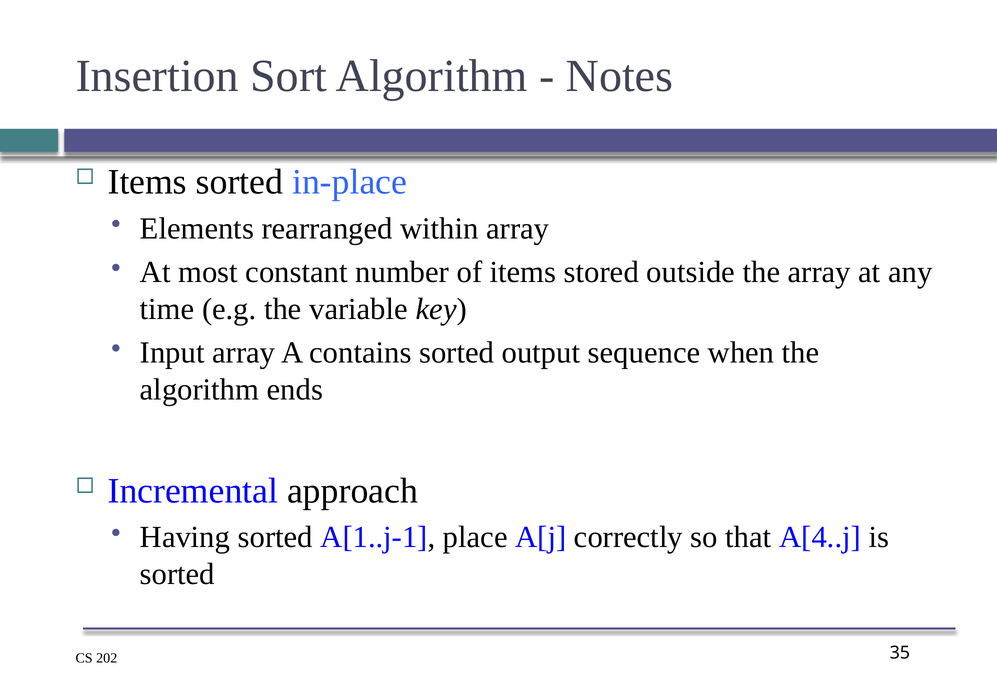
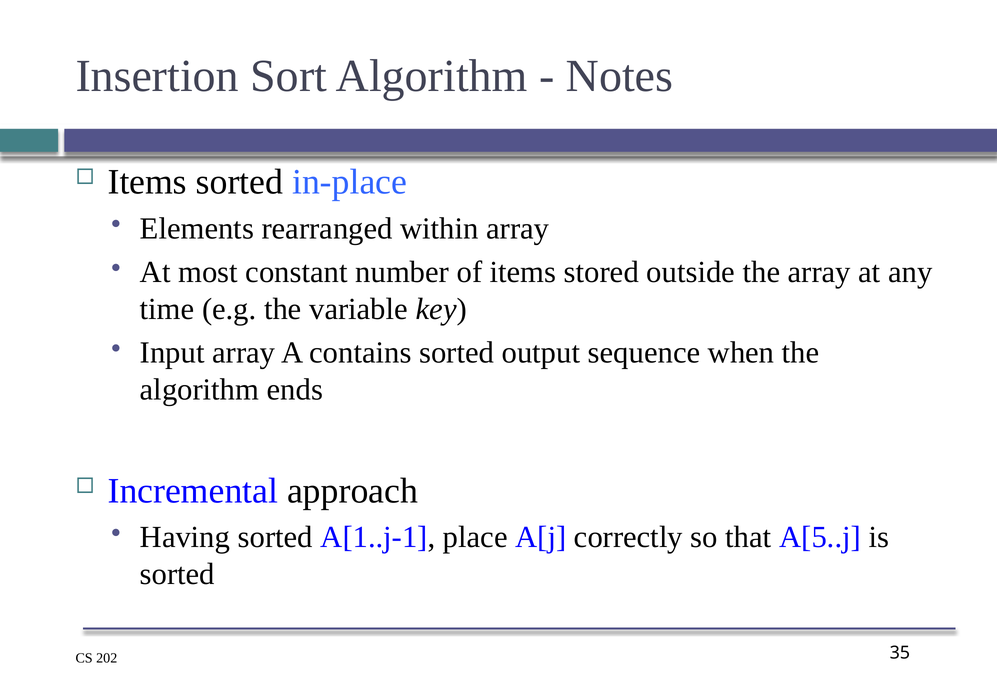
A[4..j: A[4..j -> A[5..j
